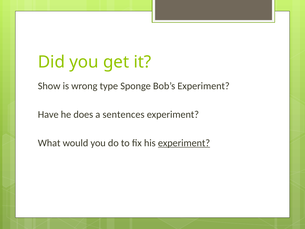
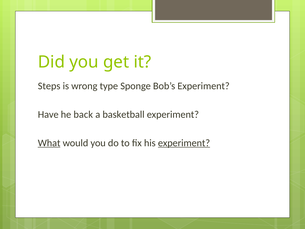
Show: Show -> Steps
does: does -> back
sentences: sentences -> basketball
What underline: none -> present
